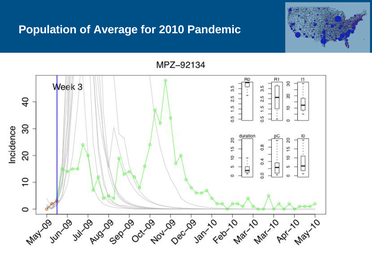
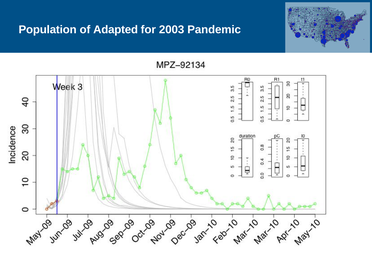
Average: Average -> Adapted
2010: 2010 -> 2003
